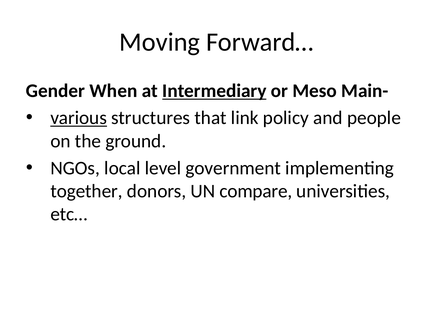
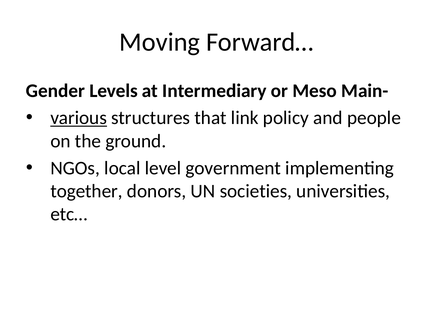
When: When -> Levels
Intermediary underline: present -> none
compare: compare -> societies
